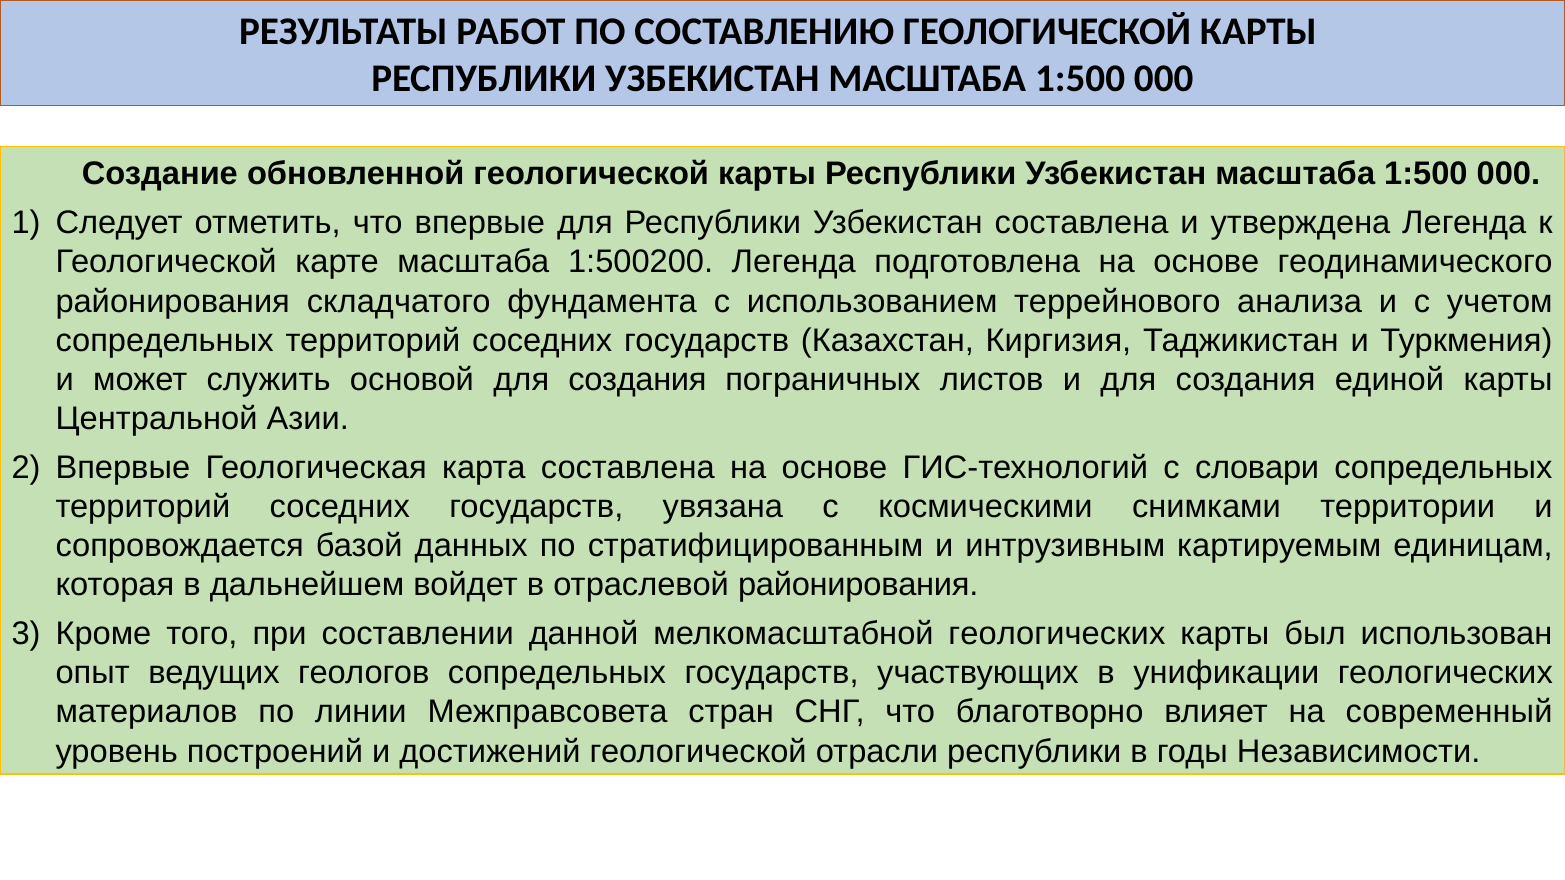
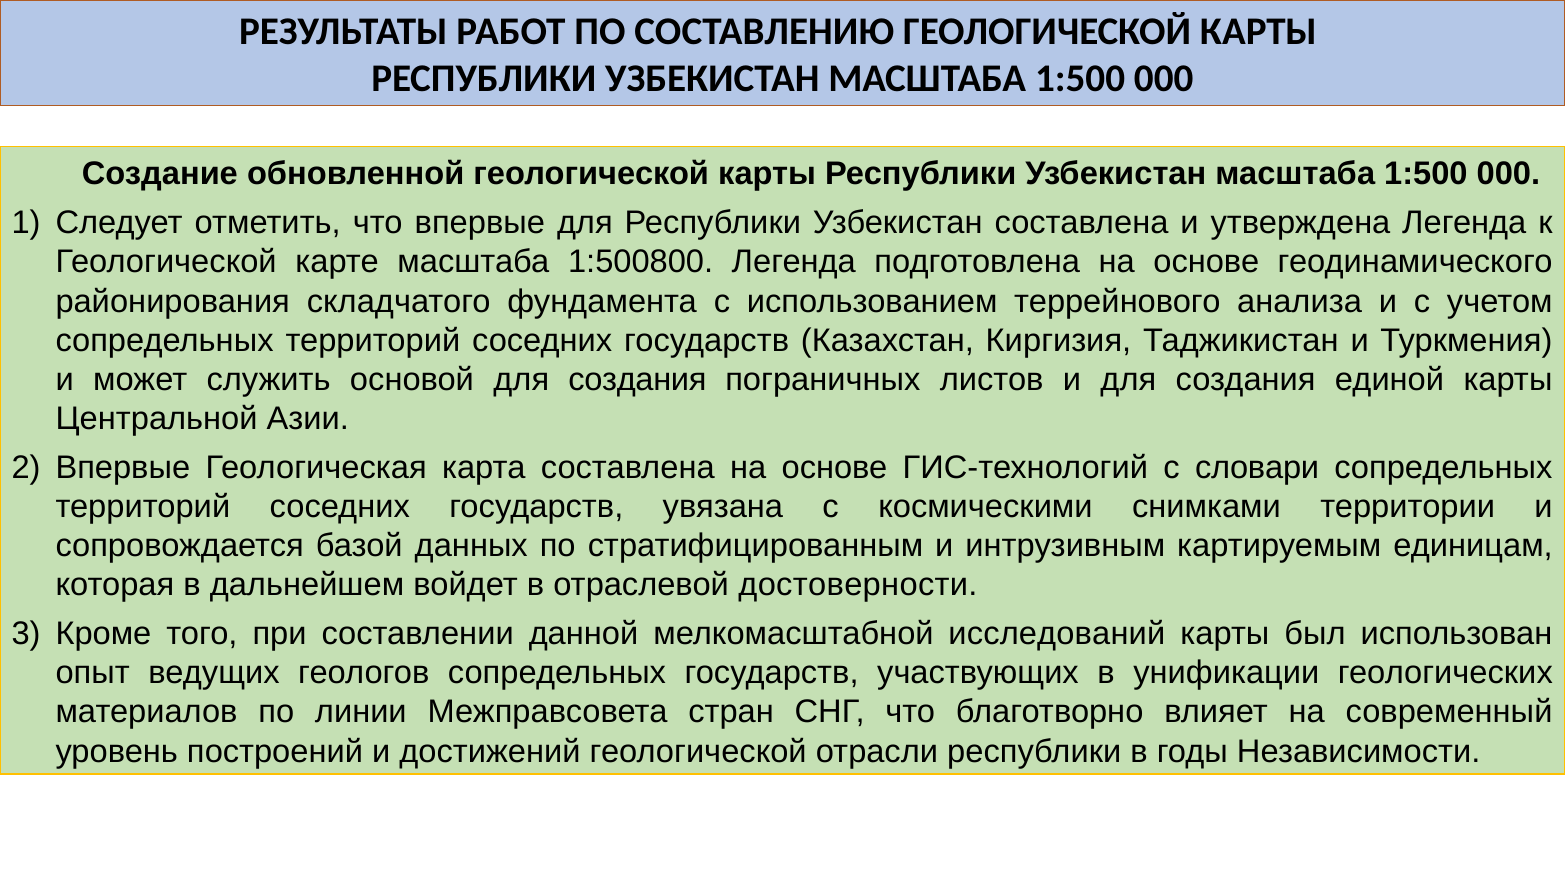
1:500200: 1:500200 -> 1:500800
отраслевой районирования: районирования -> достоверности
мелкомасштабной геологических: геологических -> исследований
